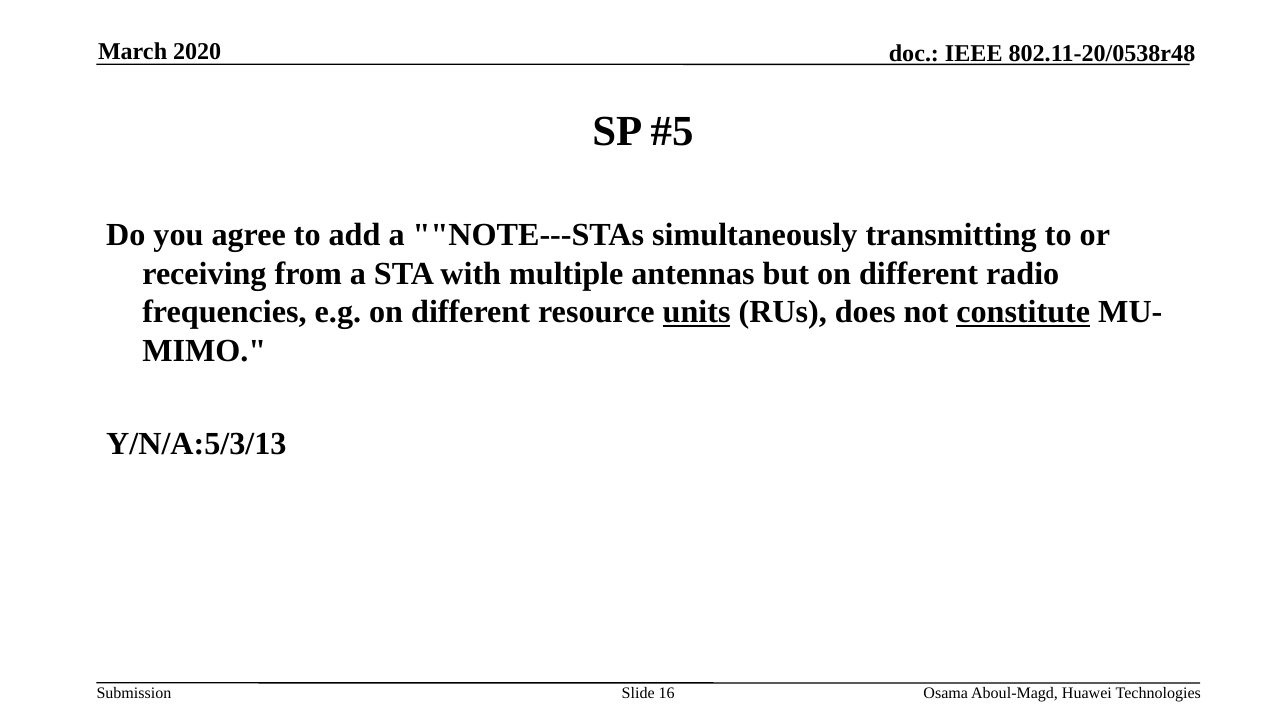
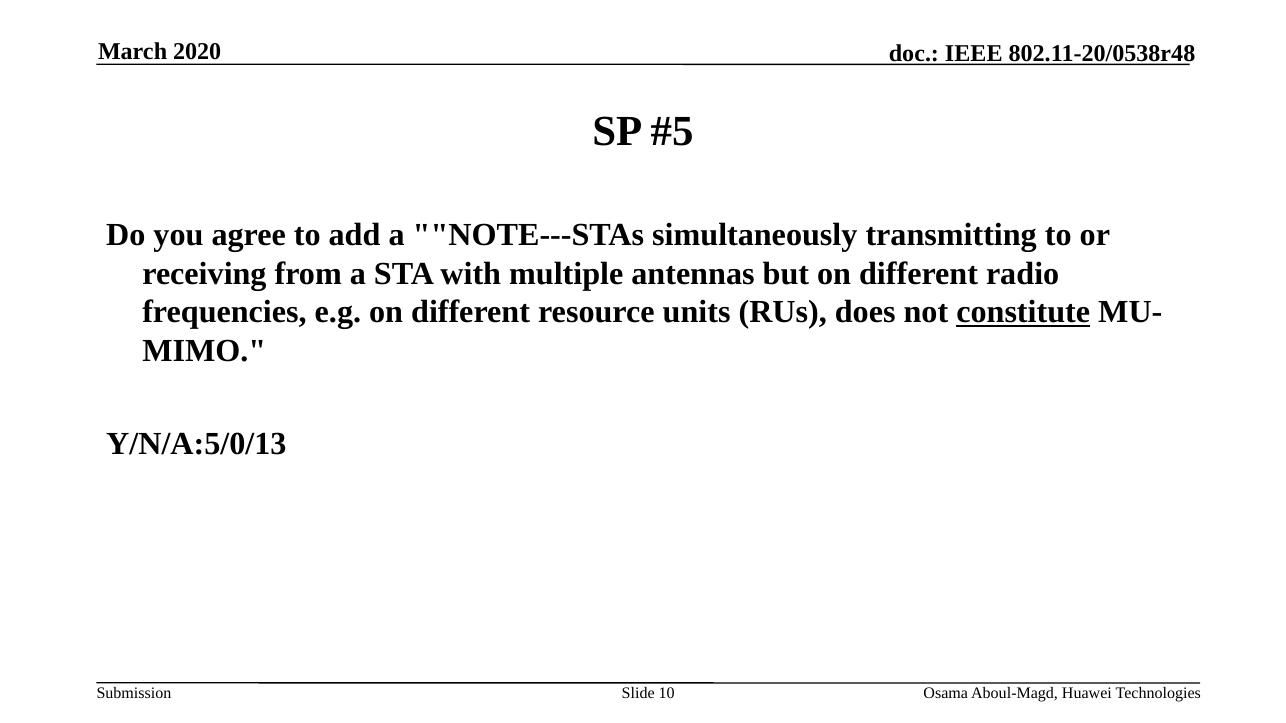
units underline: present -> none
Y/N/A:5/3/13: Y/N/A:5/3/13 -> Y/N/A:5/0/13
16: 16 -> 10
